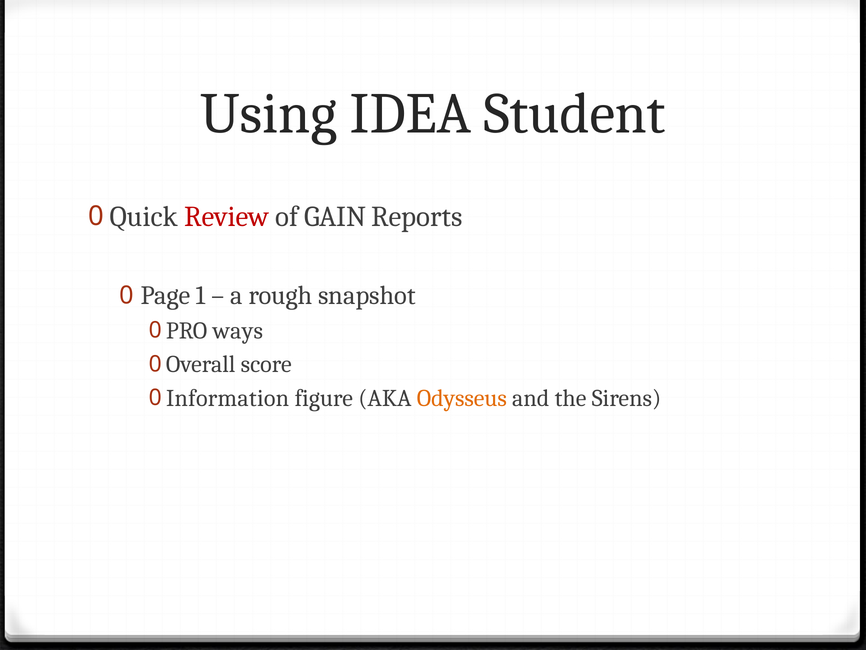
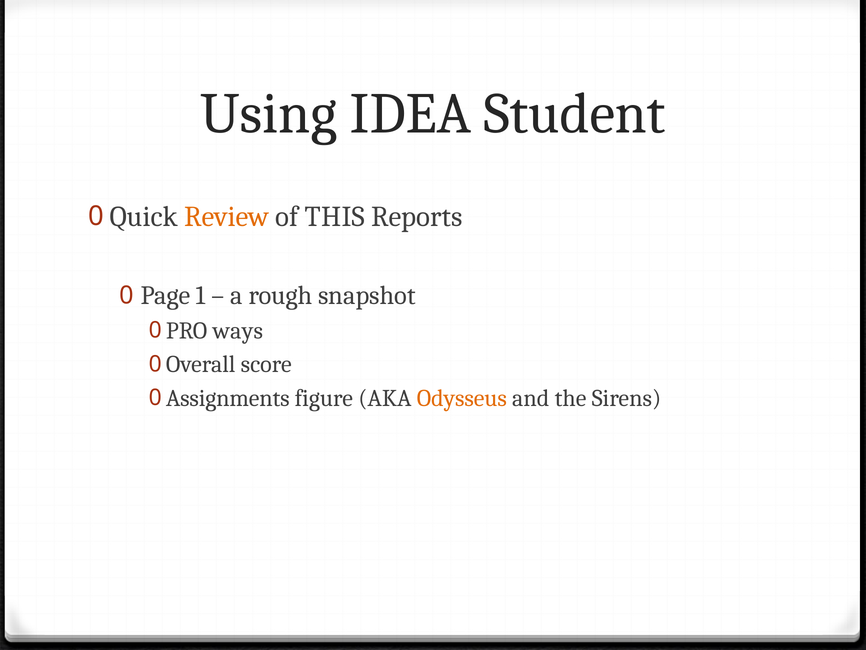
Review colour: red -> orange
GAIN: GAIN -> THIS
Information: Information -> Assignments
